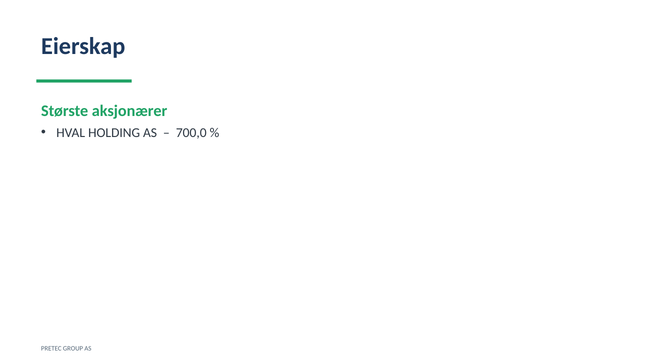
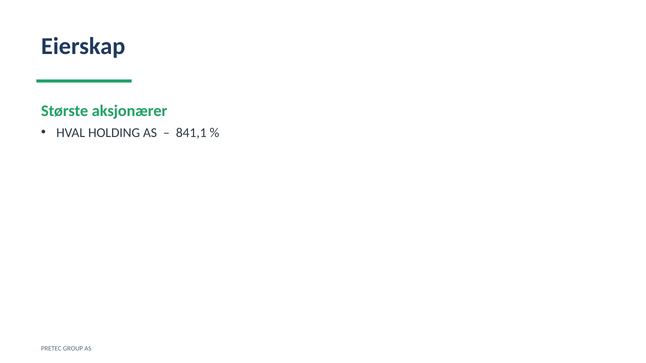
700,0: 700,0 -> 841,1
